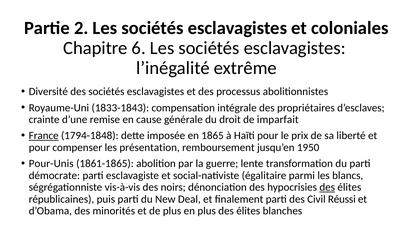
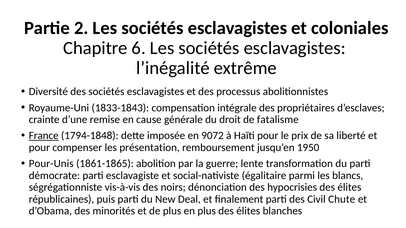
imparfait: imparfait -> fatalisme
1865: 1865 -> 9072
des at (327, 188) underline: present -> none
Réussi: Réussi -> Chute
